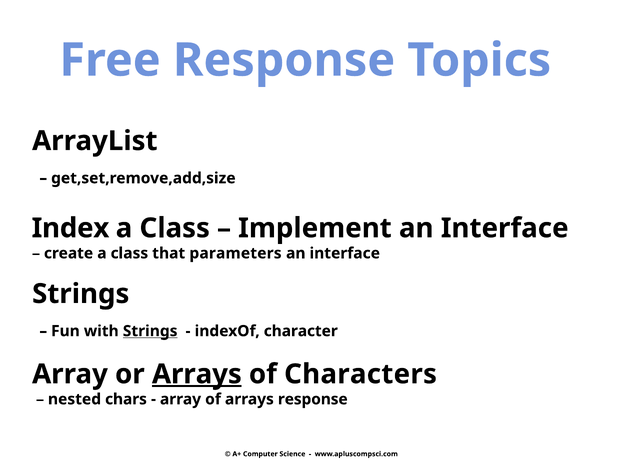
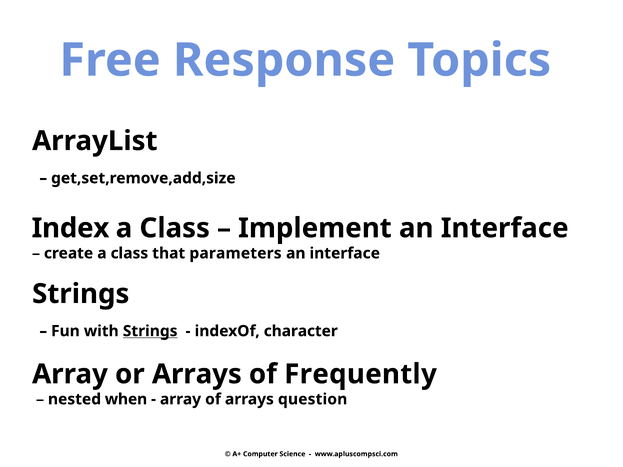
Arrays at (197, 374) underline: present -> none
Characters: Characters -> Frequently
chars: chars -> when
arrays response: response -> question
